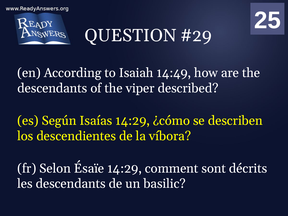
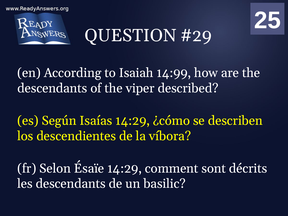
14:49: 14:49 -> 14:99
